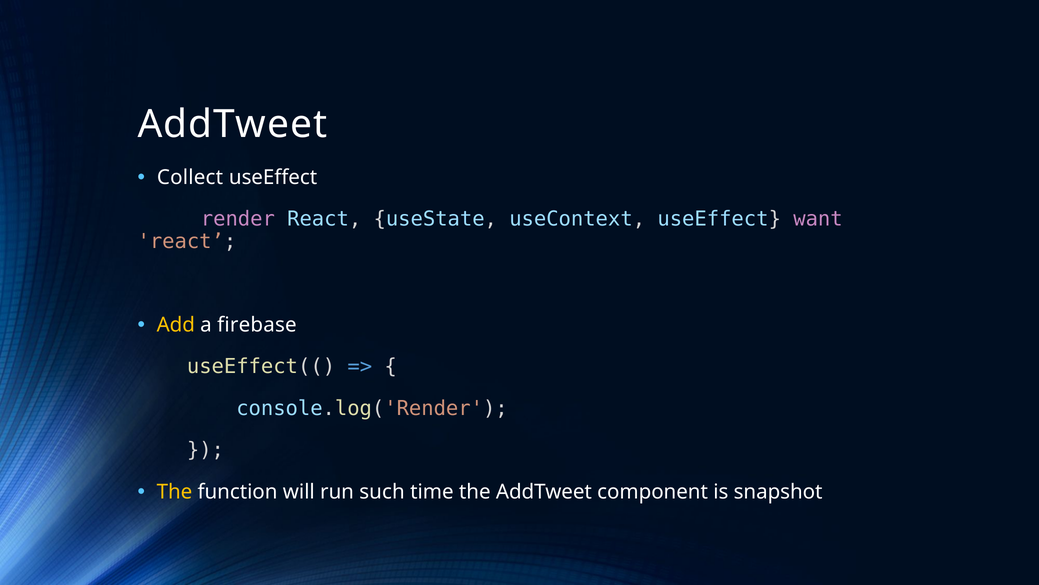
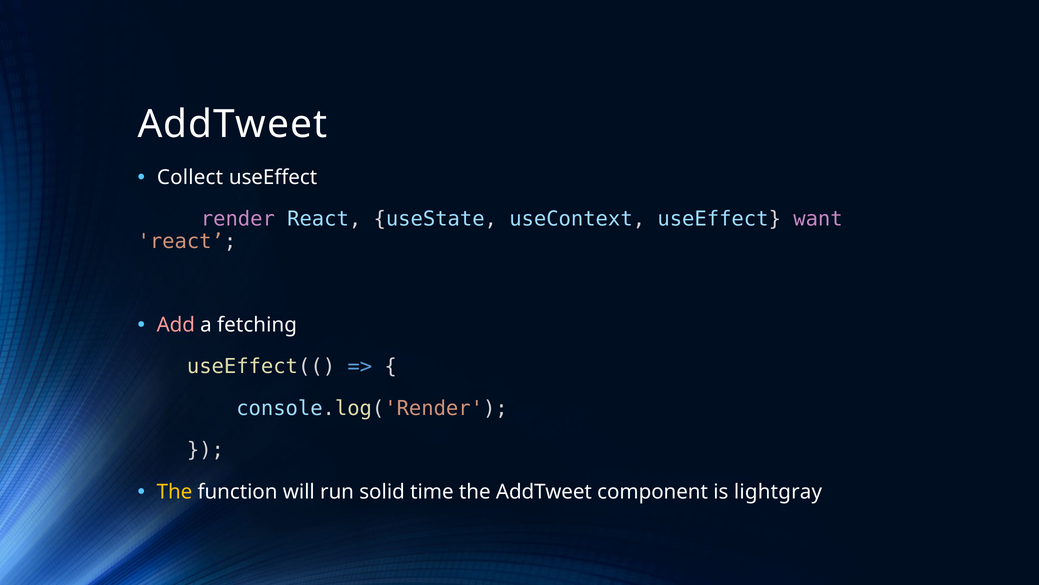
Add colour: yellow -> pink
firebase: firebase -> fetching
such: such -> solid
snapshot: snapshot -> lightgray
